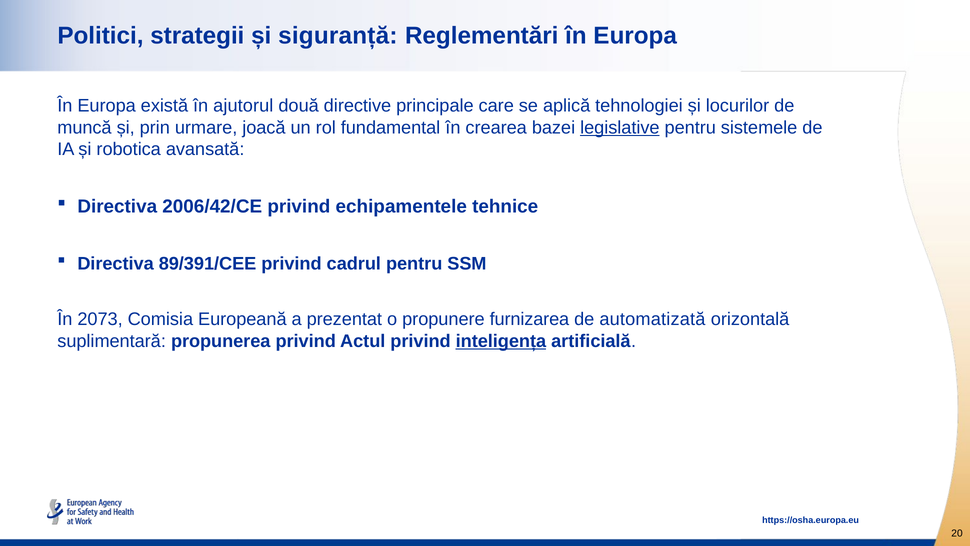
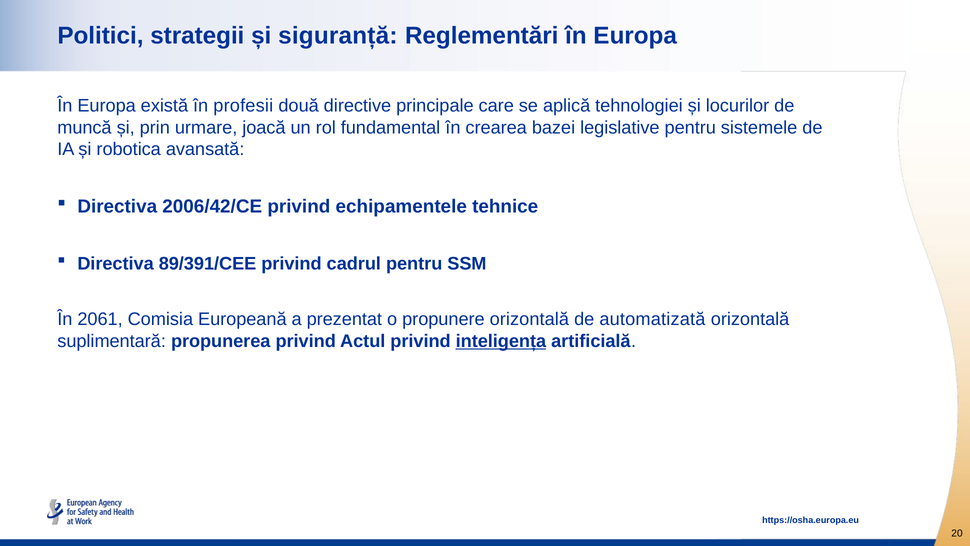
ajutorul: ajutorul -> profesii
legislative underline: present -> none
2073: 2073 -> 2061
propunere furnizarea: furnizarea -> orizontală
